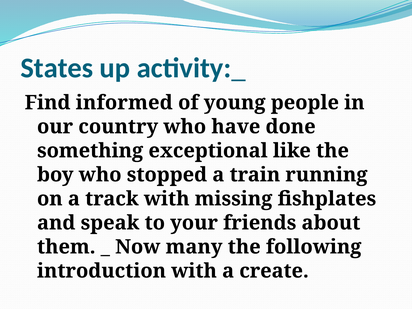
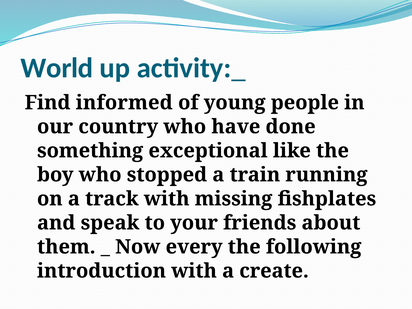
States: States -> World
many: many -> every
